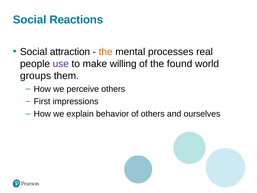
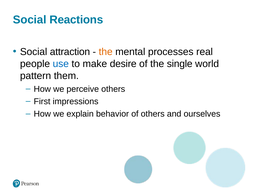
use colour: purple -> blue
willing: willing -> desire
found: found -> single
groups: groups -> pattern
